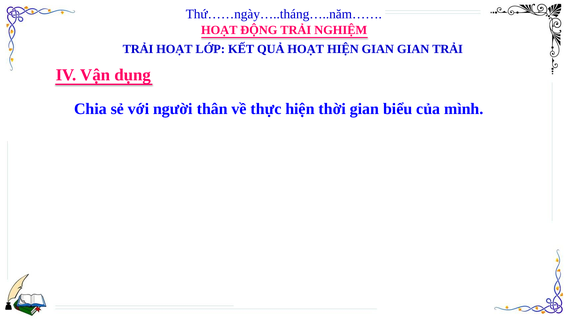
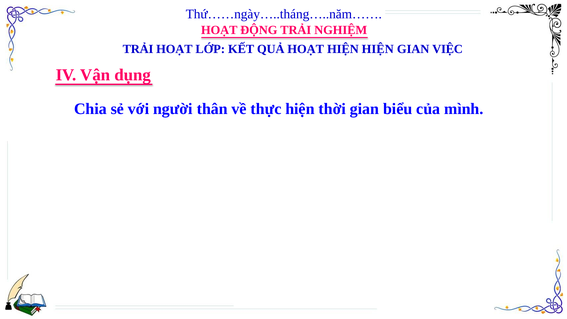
HIỆN GIAN: GIAN -> HIỆN
GIAN TRẢI: TRẢI -> VIỆC
